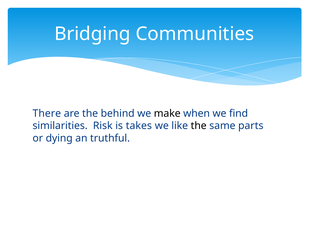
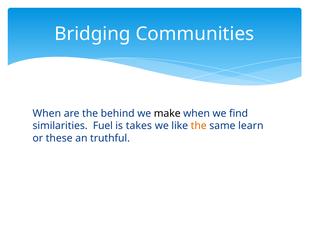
There at (47, 113): There -> When
Risk: Risk -> Fuel
the at (199, 126) colour: black -> orange
parts: parts -> learn
dying: dying -> these
